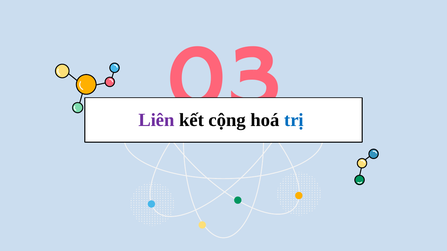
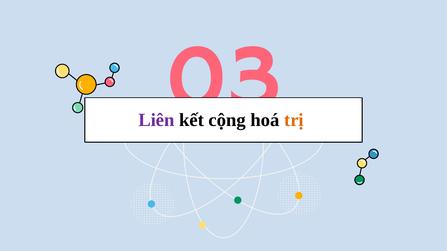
trị colour: blue -> orange
